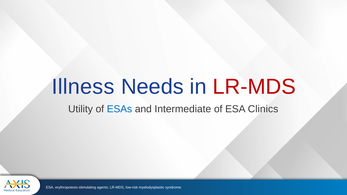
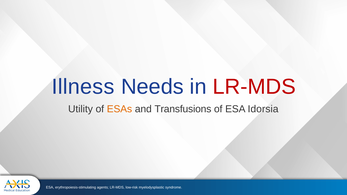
ESAs colour: blue -> orange
Intermediate: Intermediate -> Transfusions
Clinics: Clinics -> Idorsia
